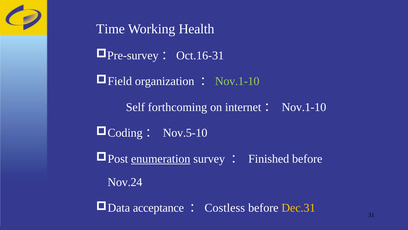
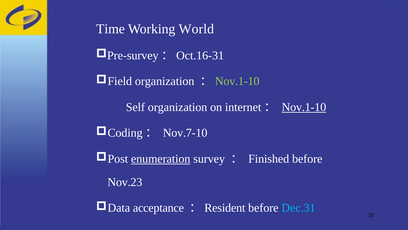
Health: Health -> World
Self forthcoming: forthcoming -> organization
Nov.1-10 at (304, 107) underline: none -> present
Nov.5-10: Nov.5-10 -> Nov.7-10
Nov.24: Nov.24 -> Nov.23
Costless: Costless -> Resident
Dec.31 colour: yellow -> light blue
